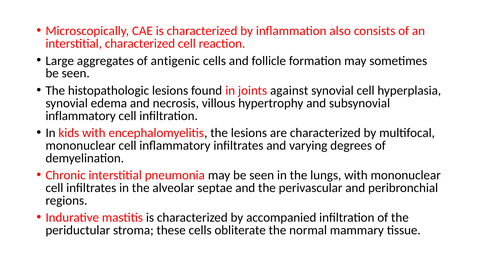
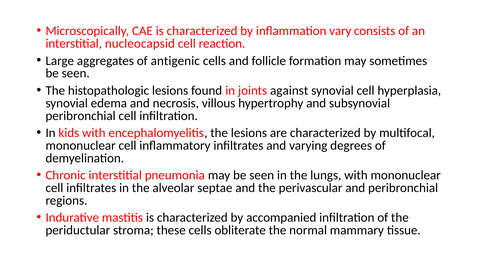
also: also -> vary
interstitial characterized: characterized -> nucleocapsid
inflammatory at (81, 116): inflammatory -> peribronchial
